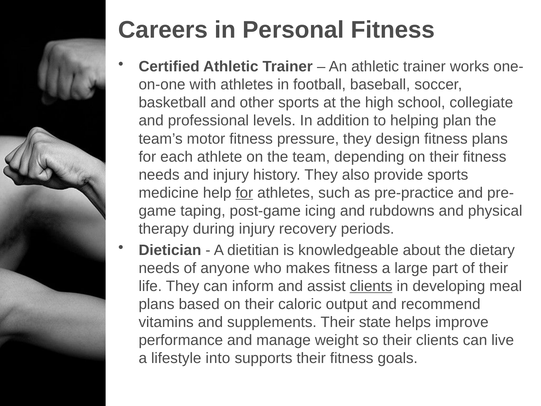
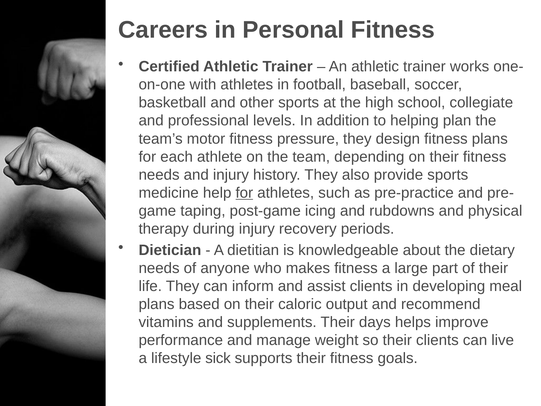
clients at (371, 286) underline: present -> none
state: state -> days
into: into -> sick
